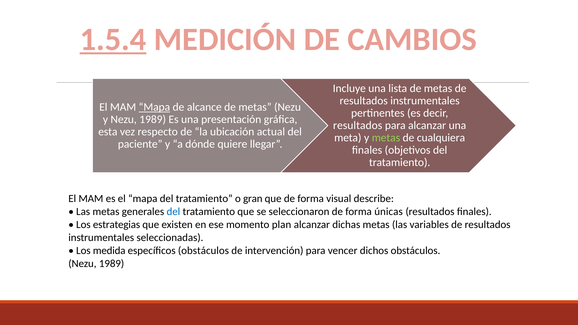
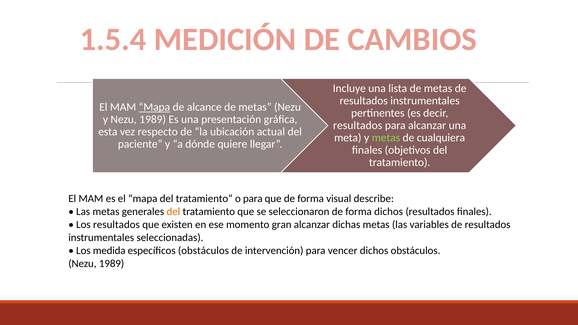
1.5.4 underline: present -> none
o gran: gran -> para
del at (173, 212) colour: blue -> orange
forma únicas: únicas -> dichos
Los estrategias: estrategias -> resultados
plan: plan -> gran
